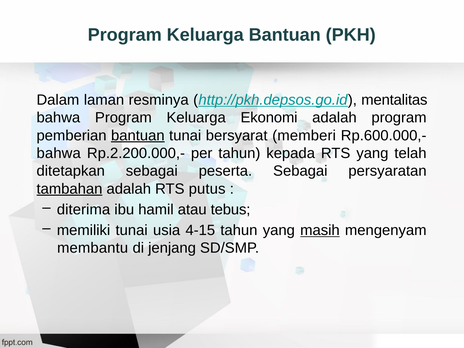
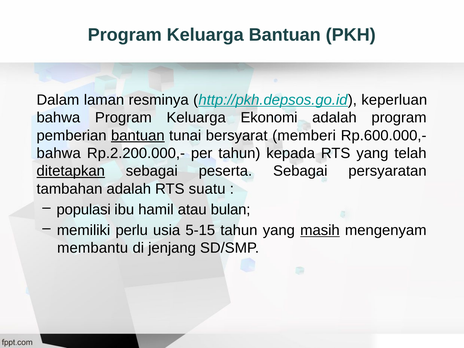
mentalitas: mentalitas -> keperluan
ditetapkan underline: none -> present
tambahan underline: present -> none
putus: putus -> suatu
diterima: diterima -> populasi
tebus: tebus -> bulan
memiliki tunai: tunai -> perlu
4-15: 4-15 -> 5-15
